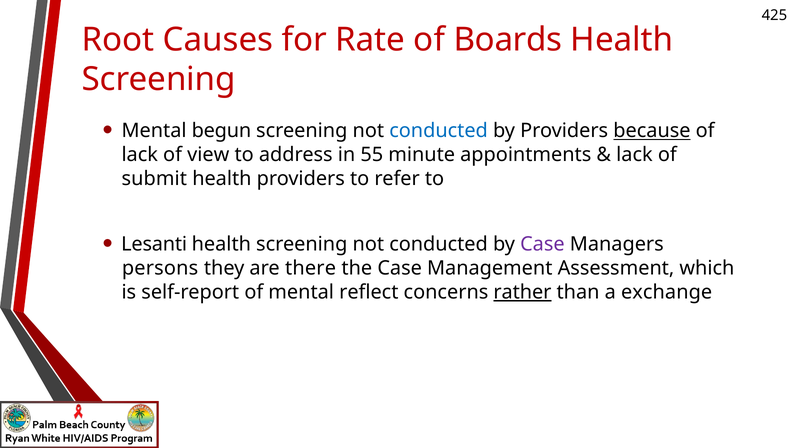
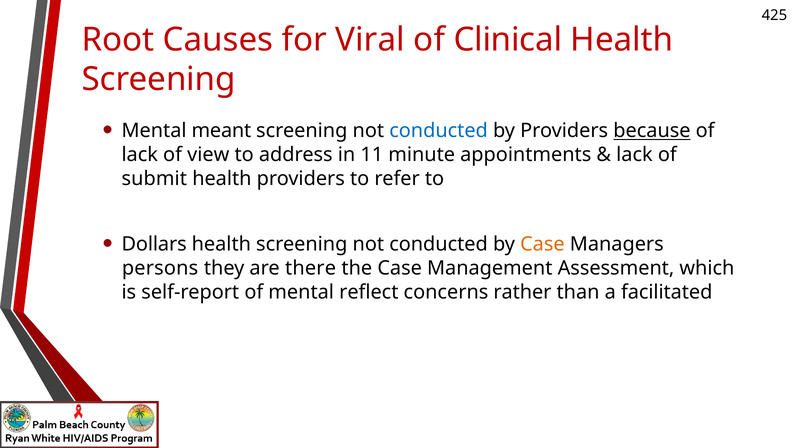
Rate: Rate -> Viral
Boards: Boards -> Clinical
begun: begun -> meant
55: 55 -> 11
Lesanti: Lesanti -> Dollars
Case at (542, 244) colour: purple -> orange
rather underline: present -> none
exchange: exchange -> facilitated
